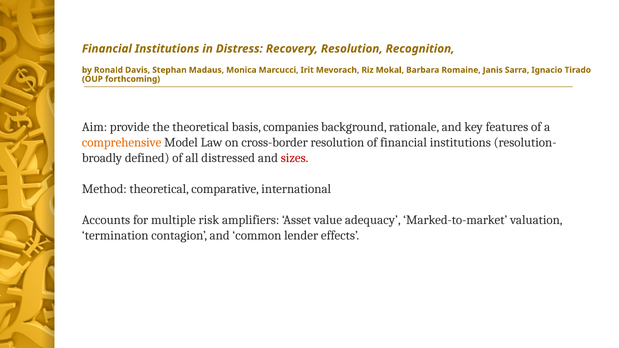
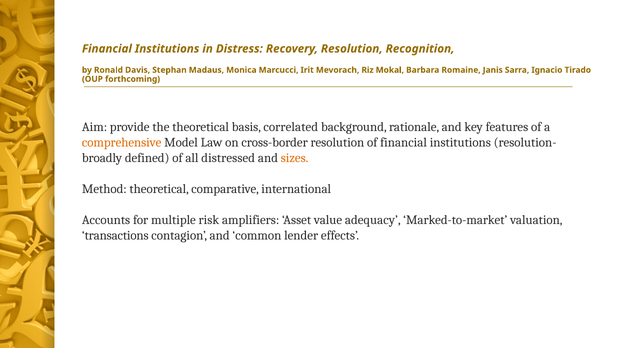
companies: companies -> correlated
sizes colour: red -> orange
termination: termination -> transactions
